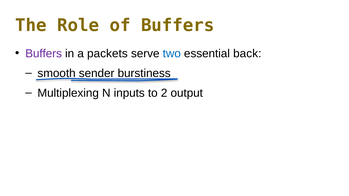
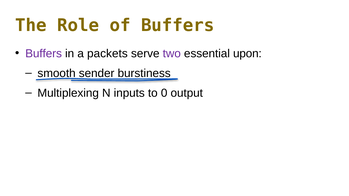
two colour: blue -> purple
back: back -> upon
2: 2 -> 0
